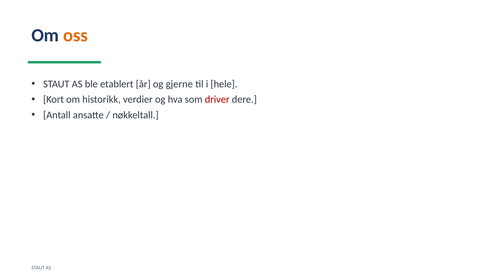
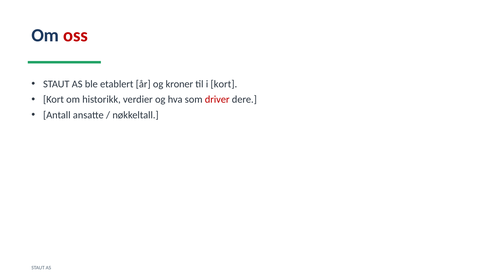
oss colour: orange -> red
gjerne: gjerne -> kroner
i hele: hele -> kort
